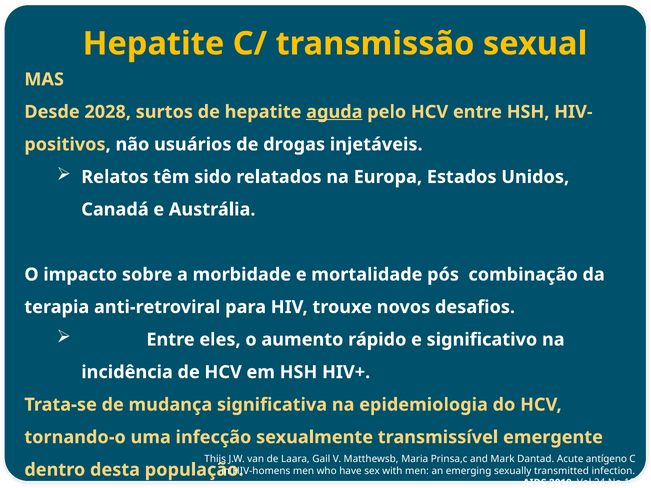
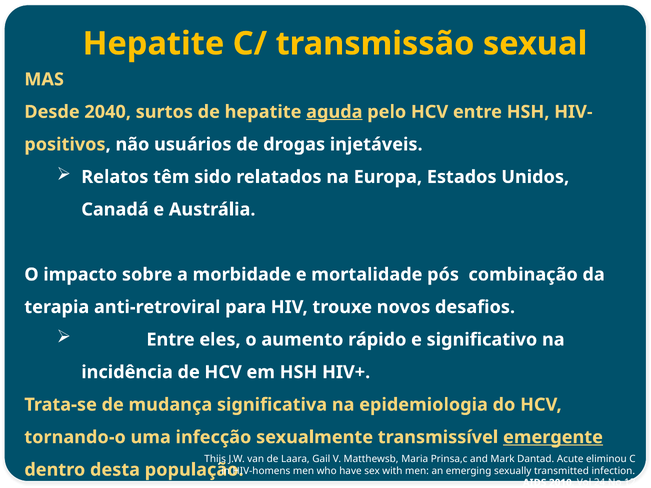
2028: 2028 -> 2040
emergente underline: none -> present
antígeno: antígeno -> eliminou
